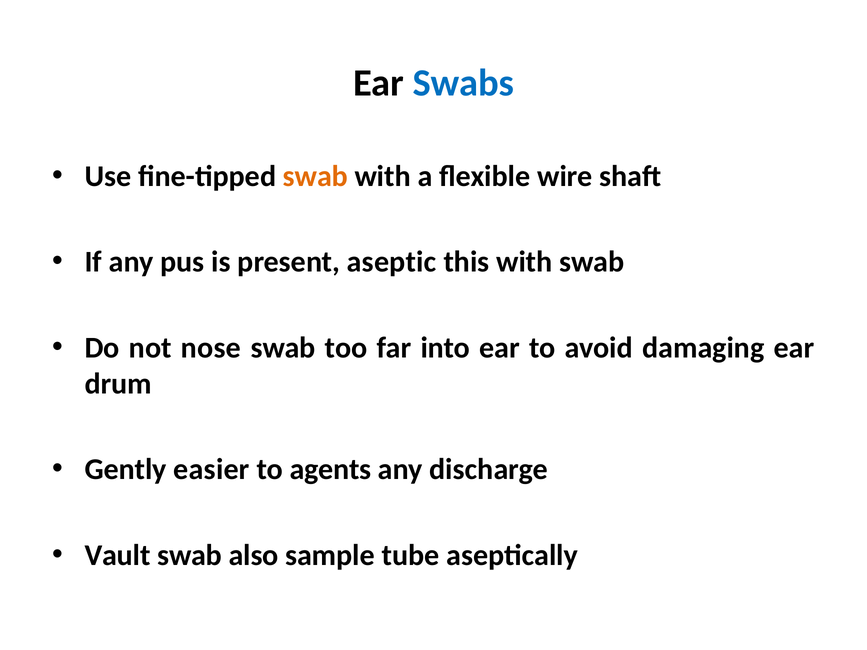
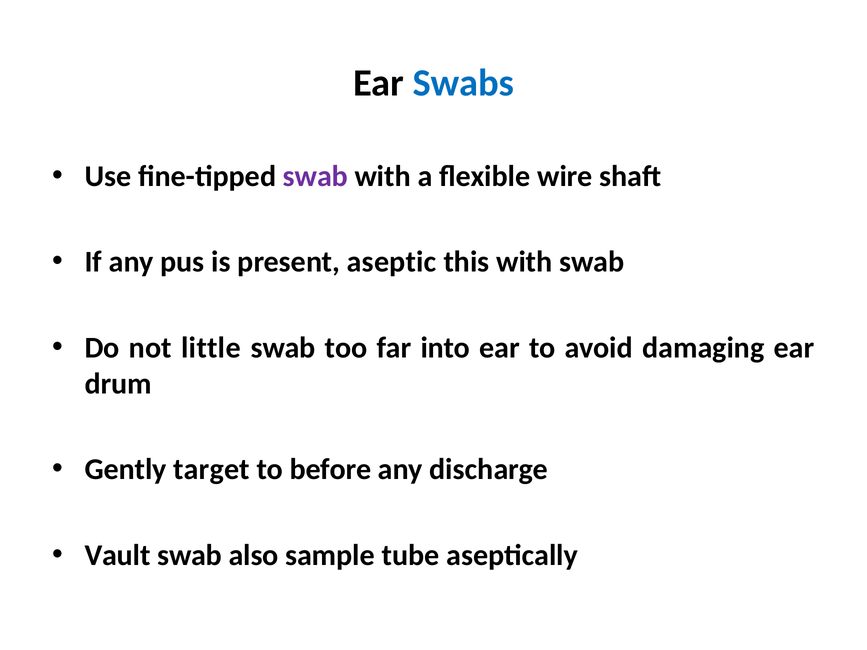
swab at (315, 176) colour: orange -> purple
nose: nose -> little
easier: easier -> target
agents: agents -> before
